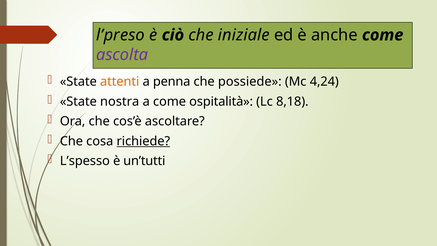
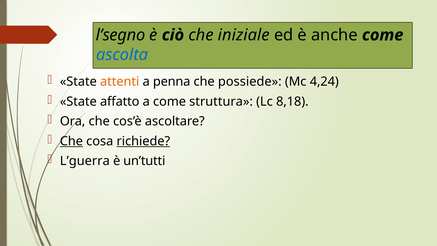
l’preso: l’preso -> l’segno
ascolta colour: purple -> blue
nostra: nostra -> affatto
ospitalità: ospitalità -> struttura
Che at (71, 141) underline: none -> present
L’spesso: L’spesso -> L’guerra
